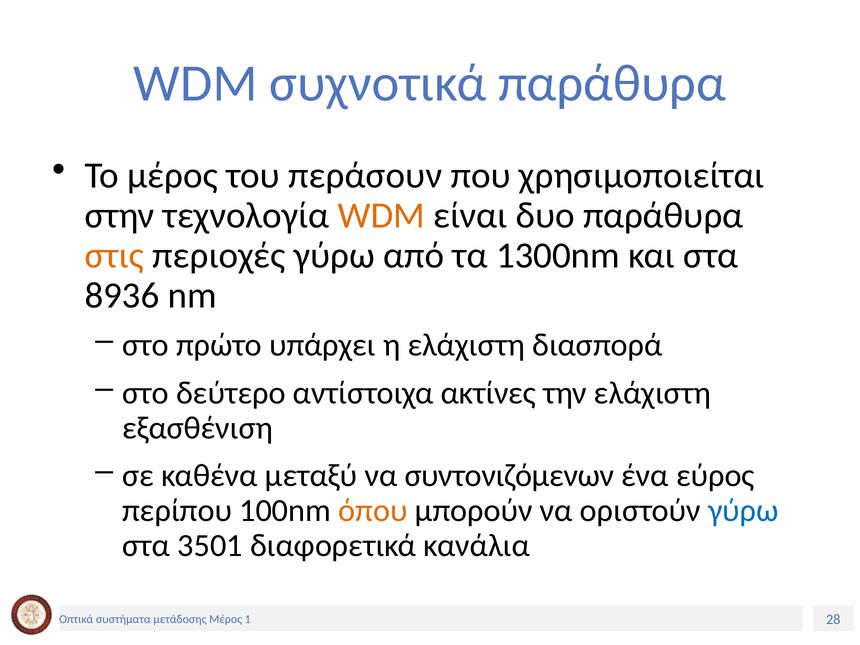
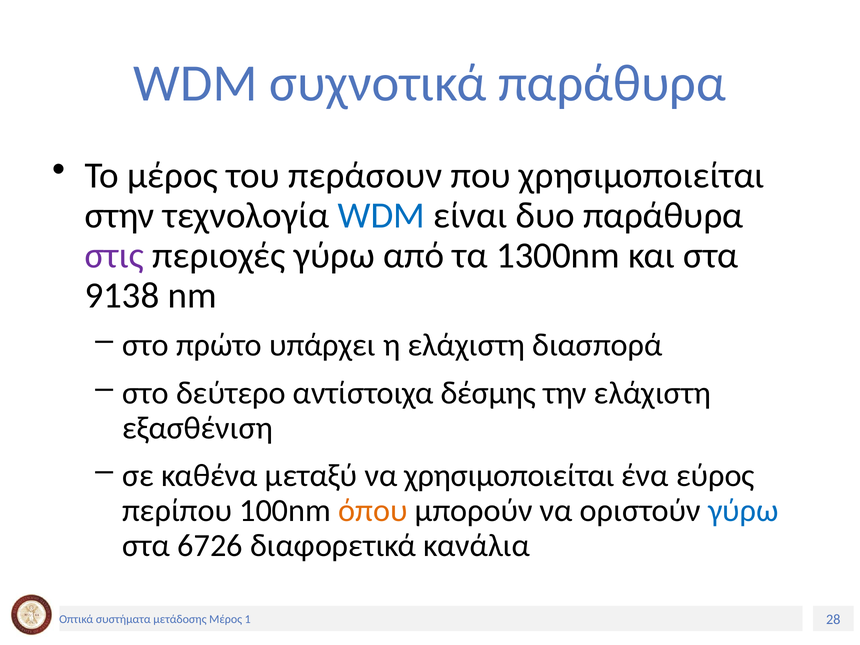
WDM at (381, 216) colour: orange -> blue
στις colour: orange -> purple
8936: 8936 -> 9138
ακτίνες: ακτίνες -> δέσμης
να συντονιζόµενων: συντονιζόµενων -> χρησιμοποιείται
3501: 3501 -> 6726
